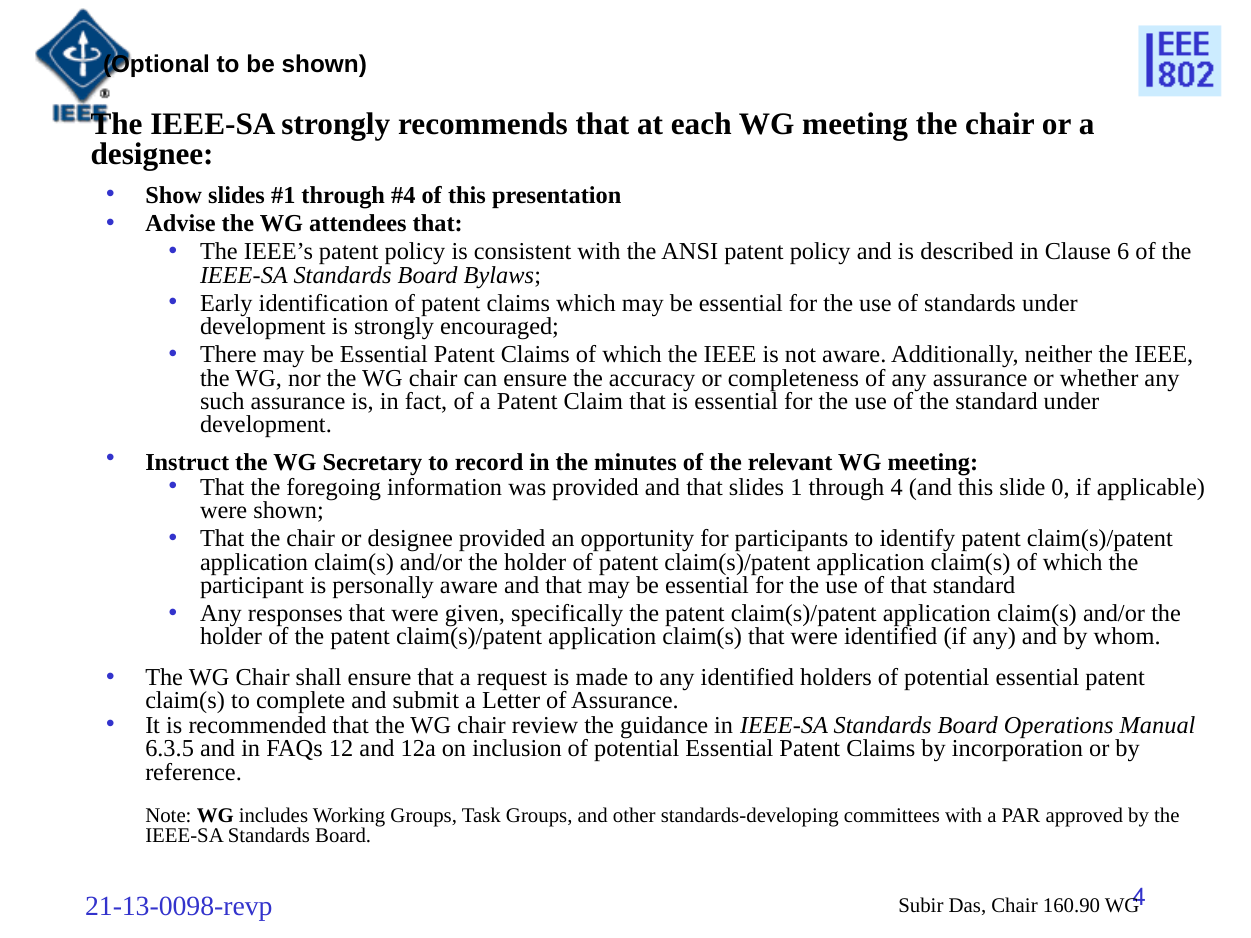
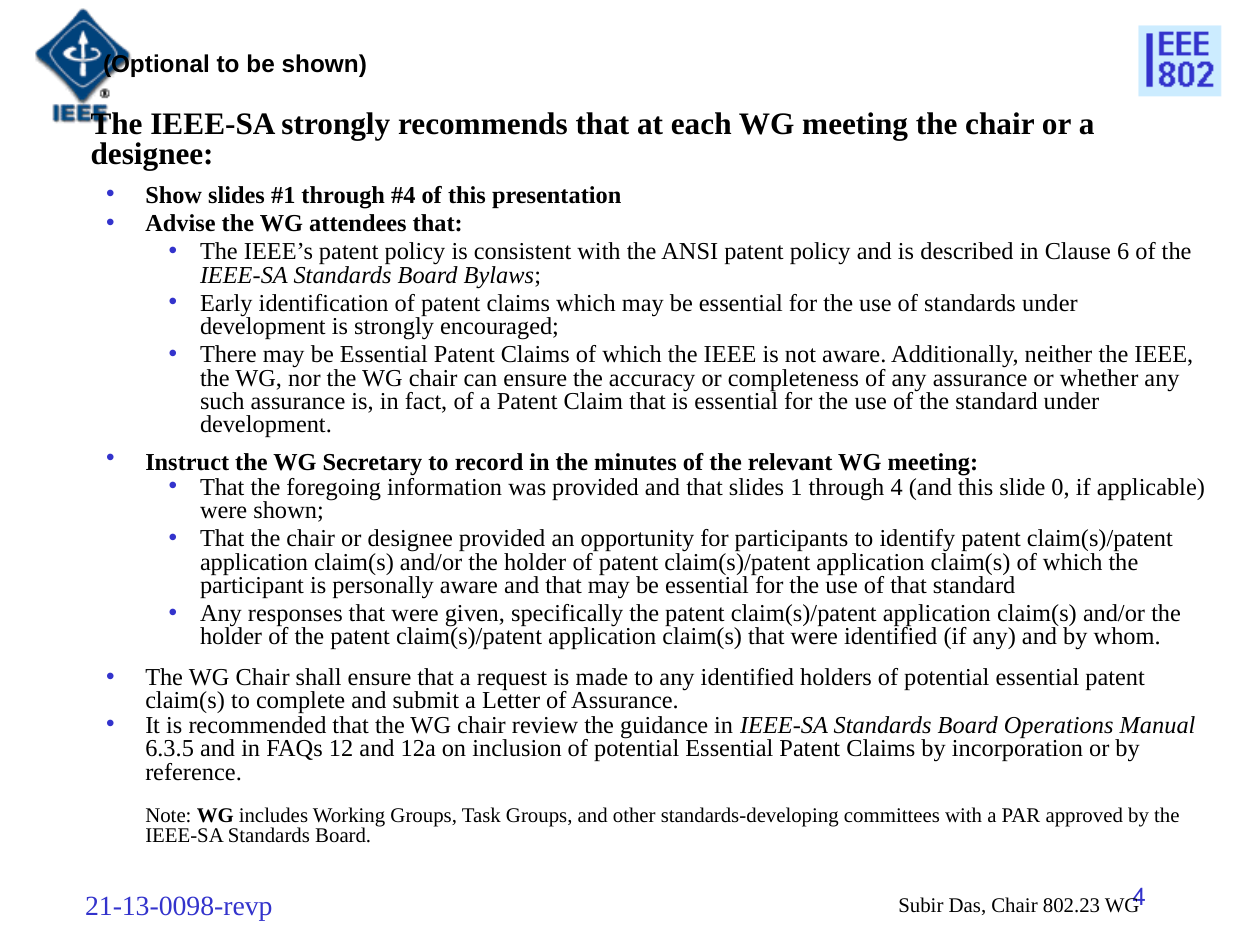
160.90: 160.90 -> 802.23
